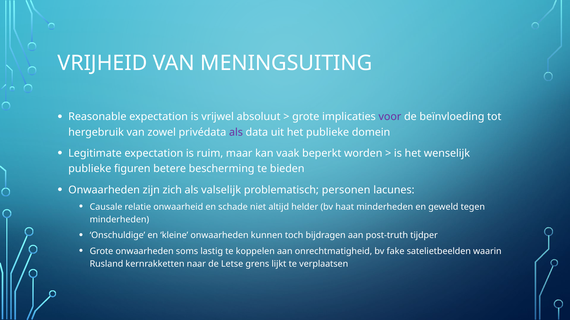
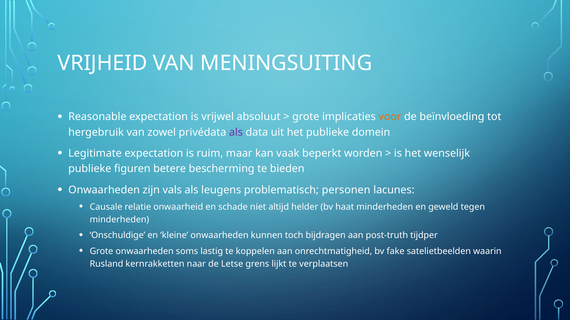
voor colour: purple -> orange
zich: zich -> vals
valselijk: valselijk -> leugens
